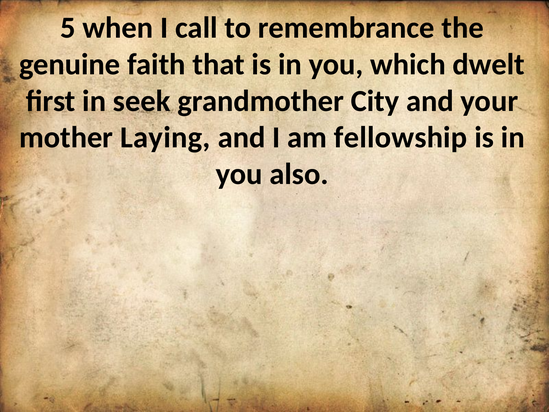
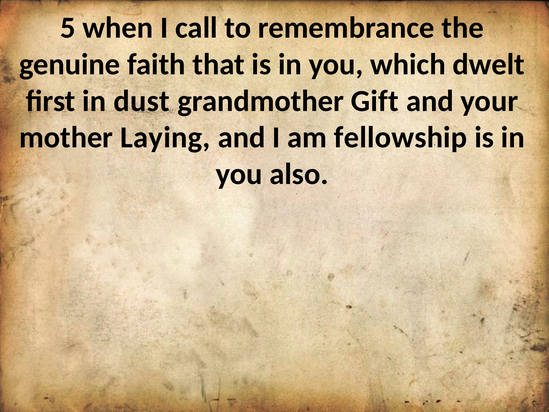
seek: seek -> dust
City: City -> Gift
